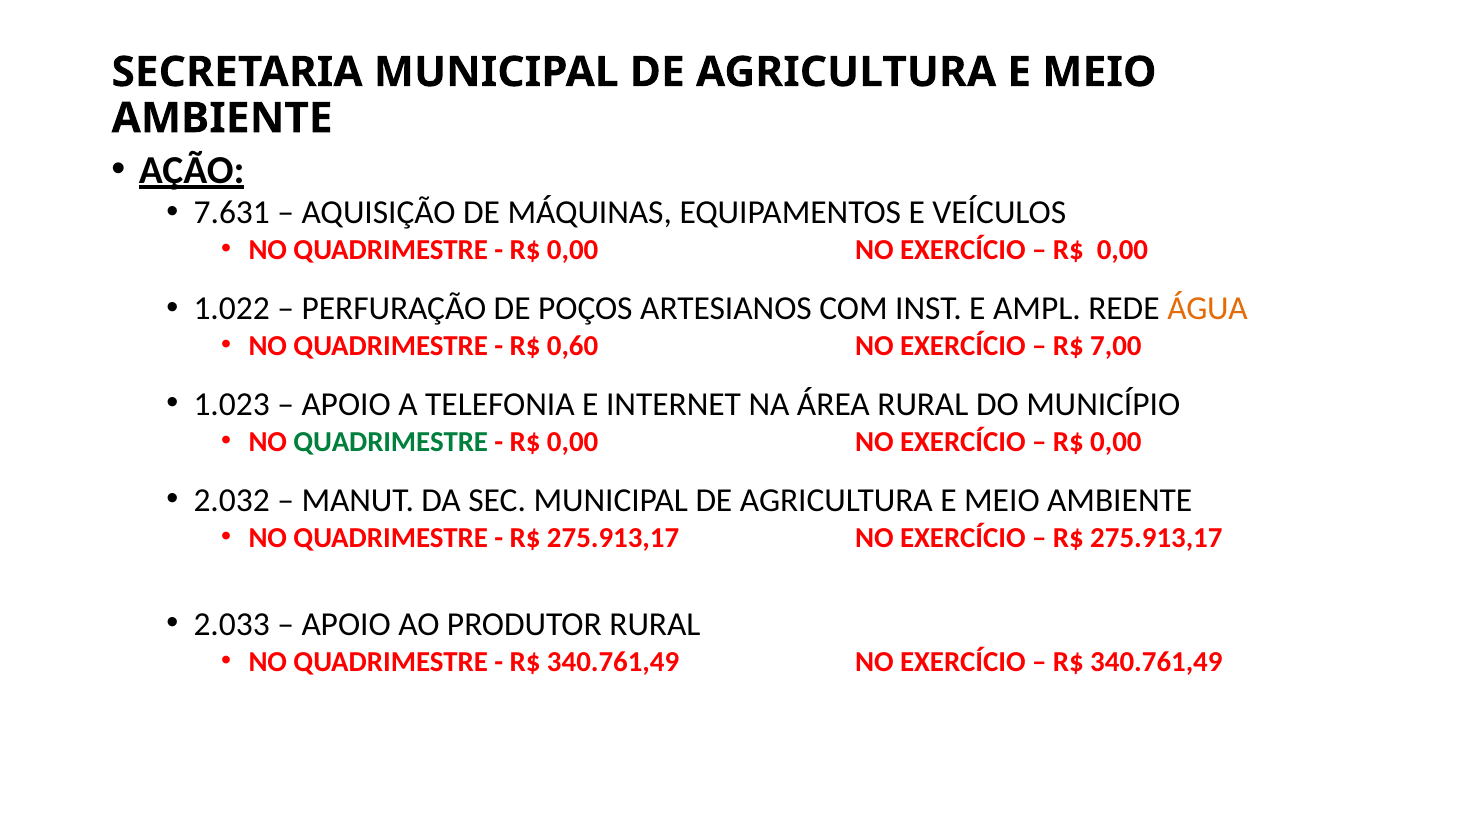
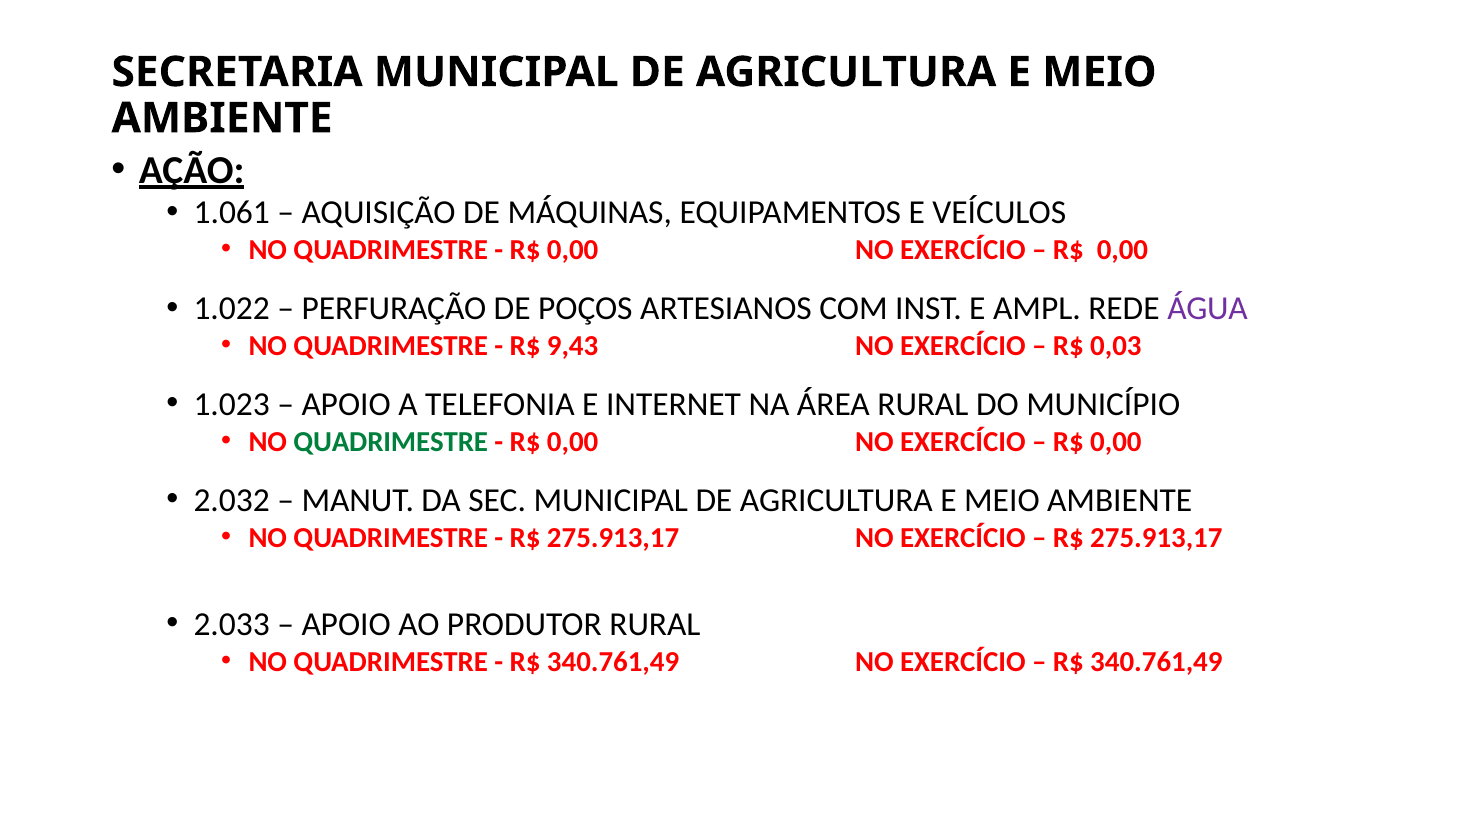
7.631: 7.631 -> 1.061
ÁGUA colour: orange -> purple
0,60: 0,60 -> 9,43
7,00: 7,00 -> 0,03
